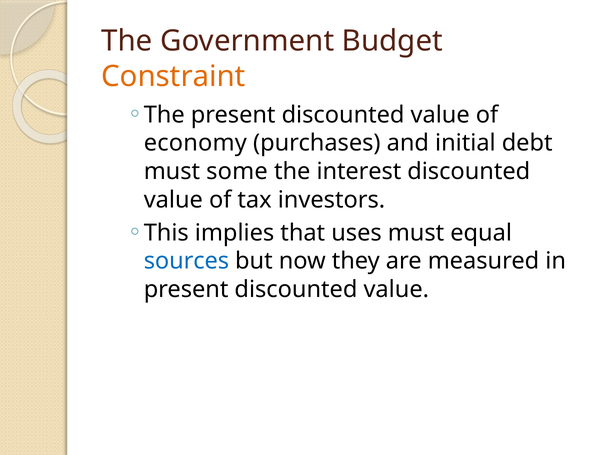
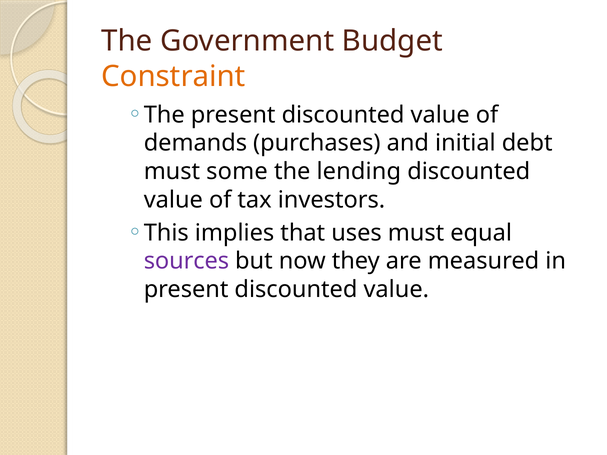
economy: economy -> demands
interest: interest -> lending
sources colour: blue -> purple
